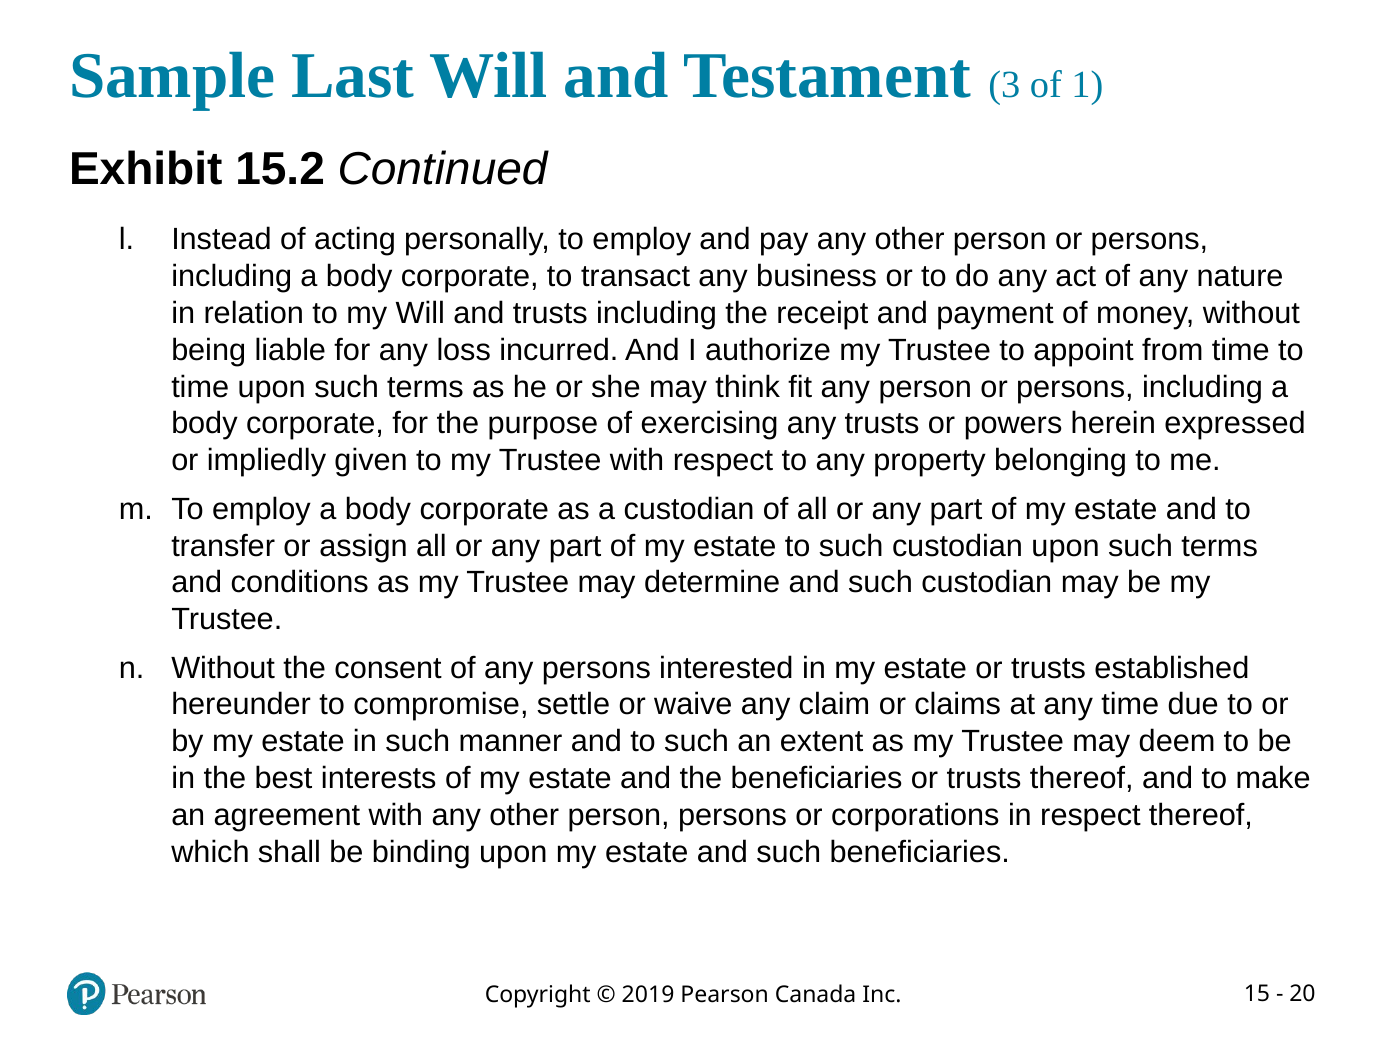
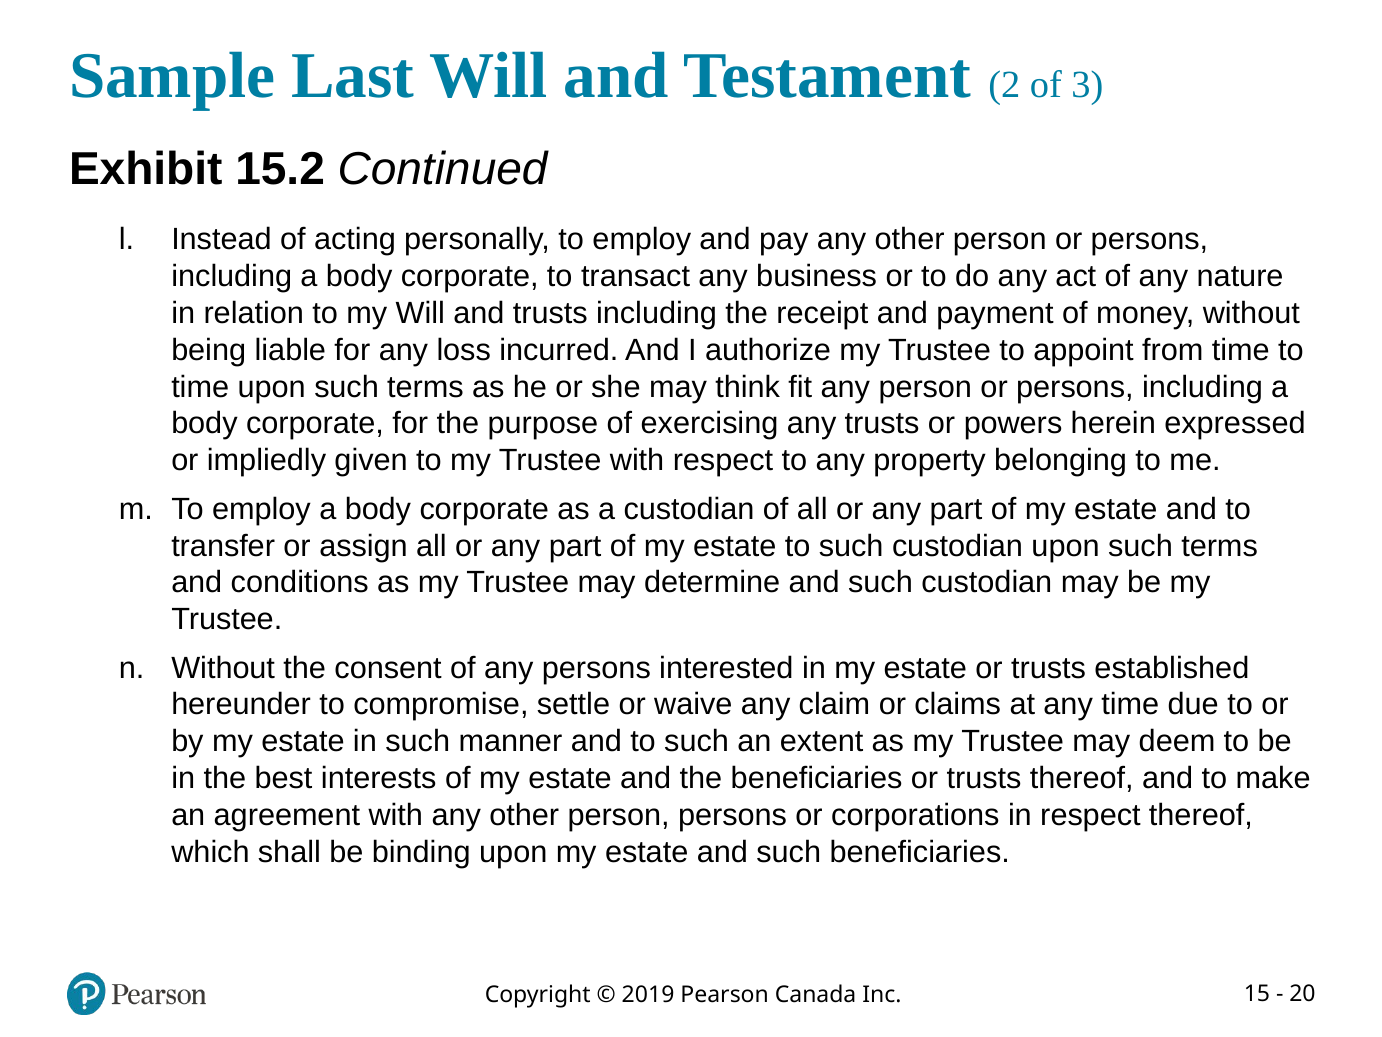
3: 3 -> 2
1: 1 -> 3
